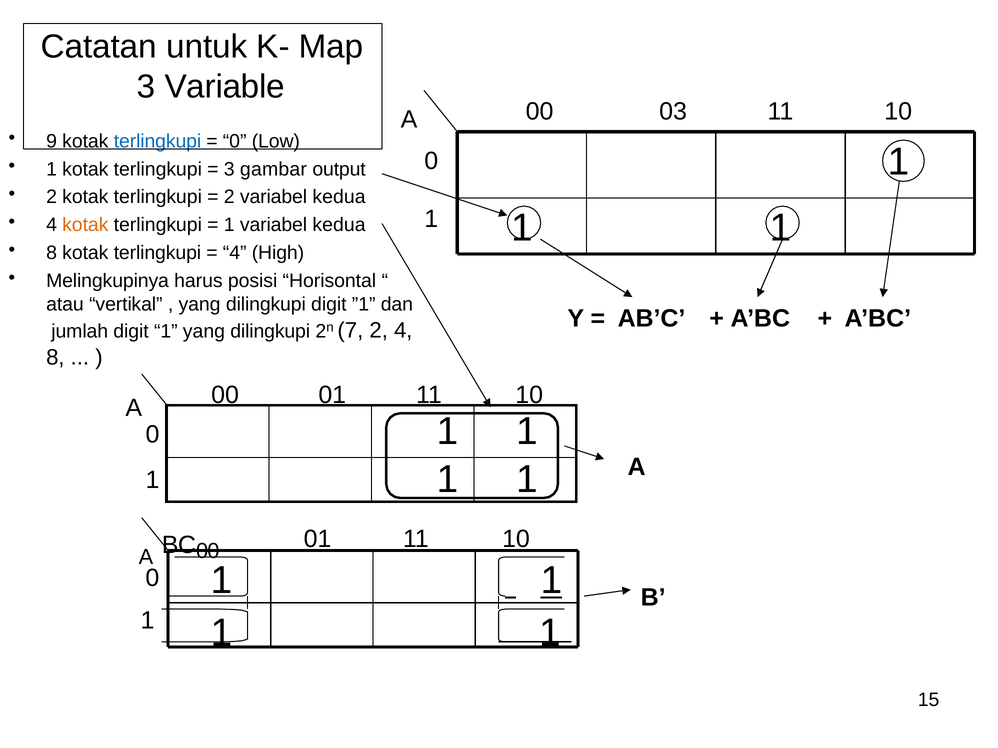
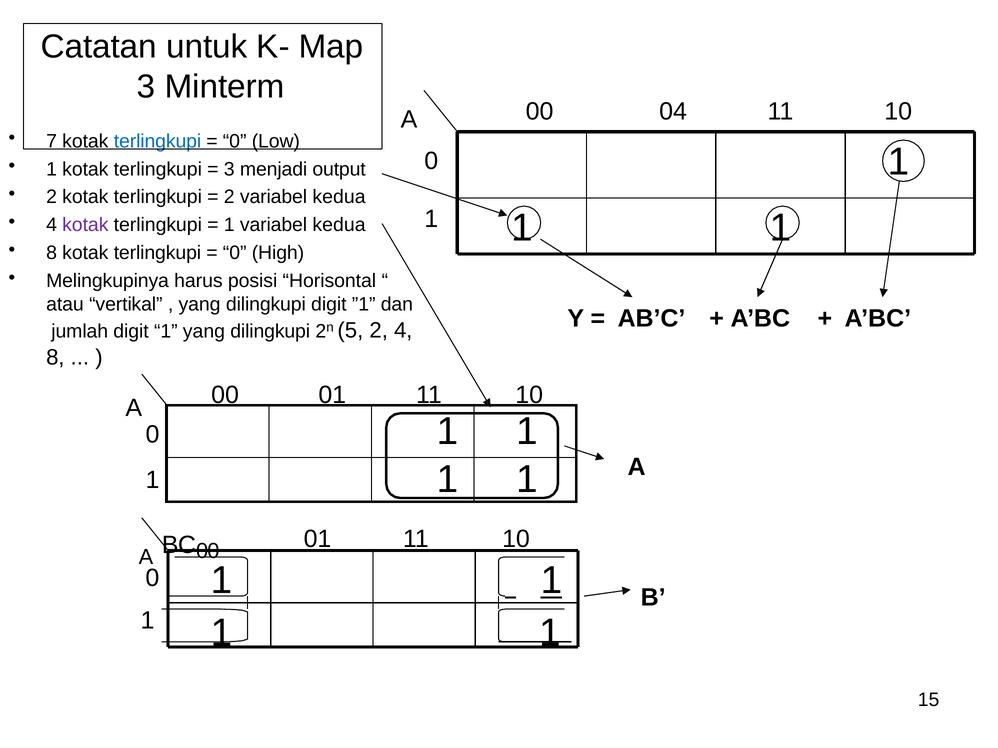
Variable: Variable -> Minterm
03: 03 -> 04
9: 9 -> 7
gambar: gambar -> menjadi
kotak at (85, 225) colour: orange -> purple
4 at (235, 253): 4 -> 0
7: 7 -> 5
